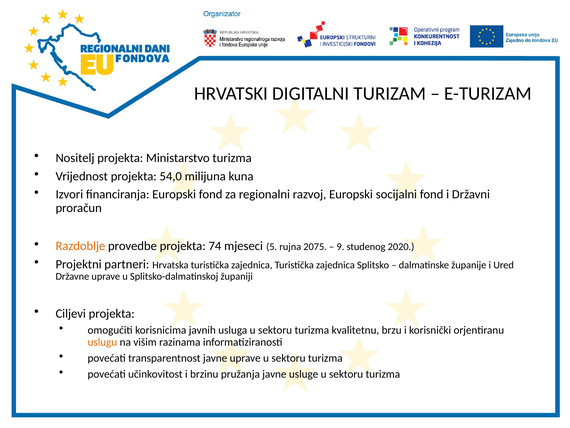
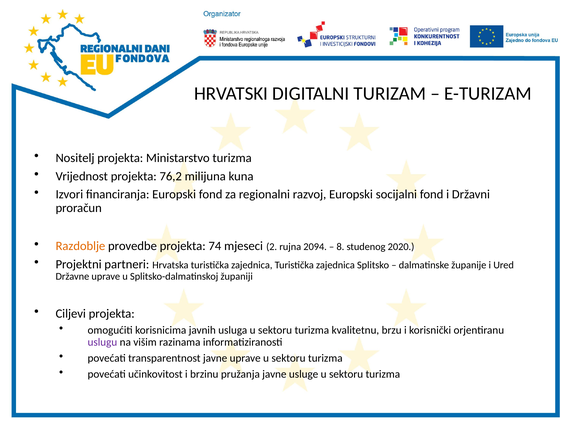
54,0: 54,0 -> 76,2
5: 5 -> 2
2075: 2075 -> 2094
9: 9 -> 8
uslugu colour: orange -> purple
